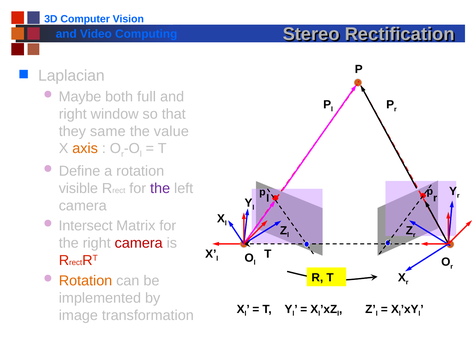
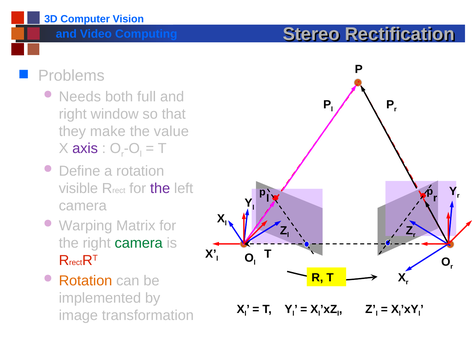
Laplacian: Laplacian -> Problems
Maybe: Maybe -> Needs
same: same -> make
axis colour: orange -> purple
Intersect: Intersect -> Warping
camera at (139, 243) colour: red -> green
